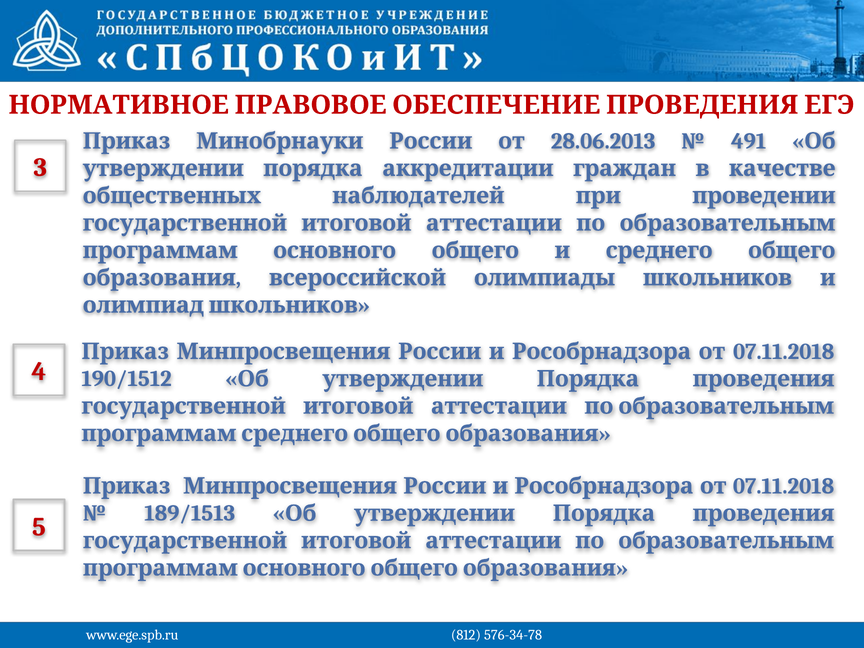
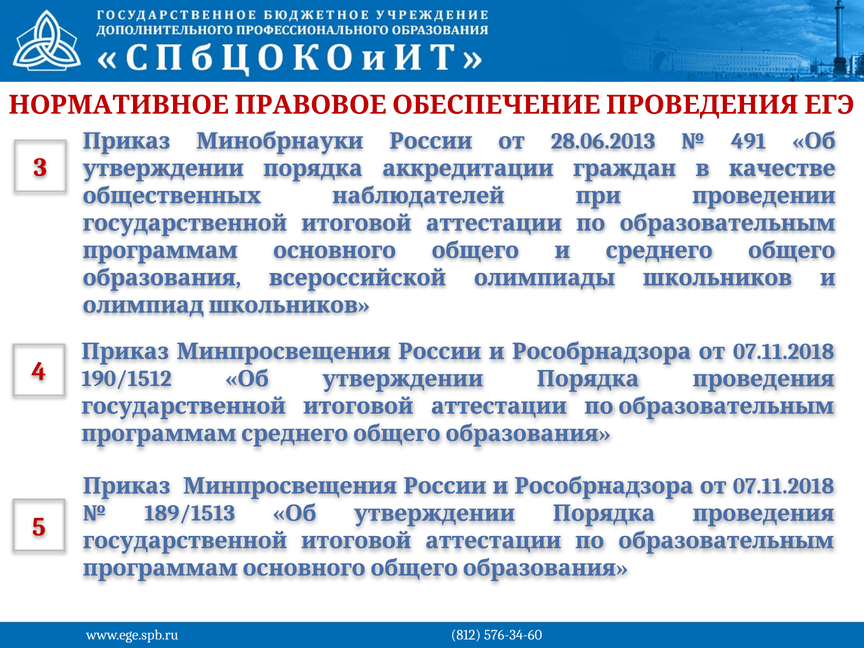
576-34-78: 576-34-78 -> 576-34-60
